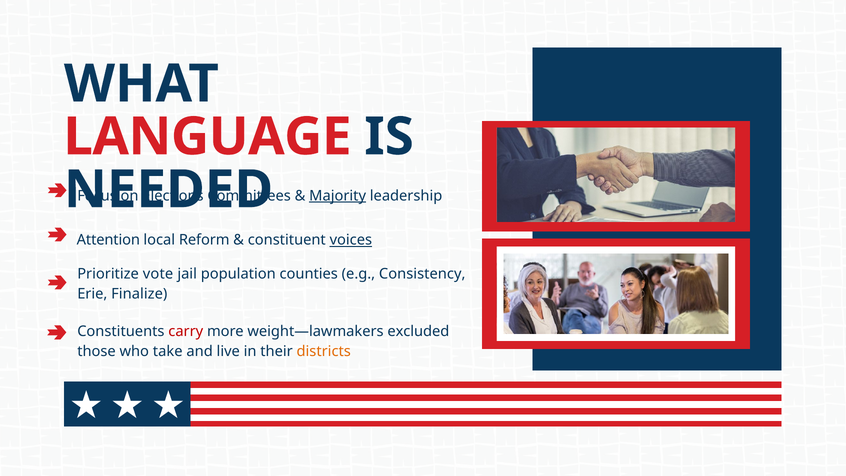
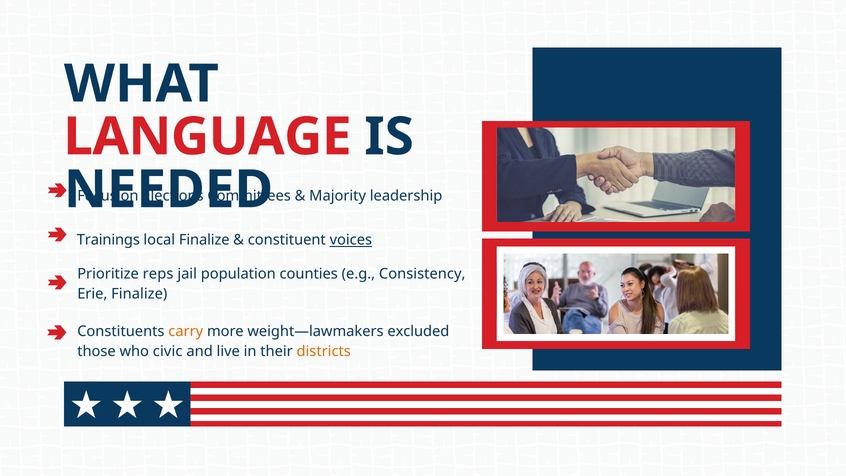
Majority underline: present -> none
Attention: Attention -> Trainings
local Reform: Reform -> Finalize
vote: vote -> reps
carry colour: red -> orange
take: take -> civic
